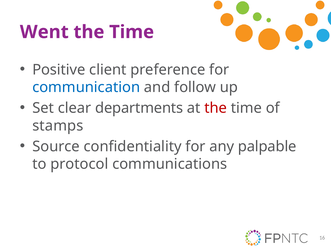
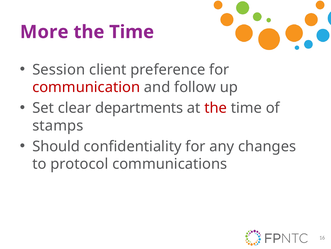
Went: Went -> More
Positive: Positive -> Session
communication colour: blue -> red
Source: Source -> Should
palpable: palpable -> changes
